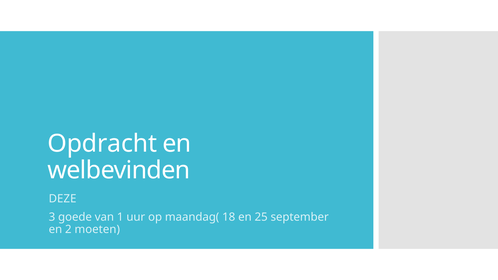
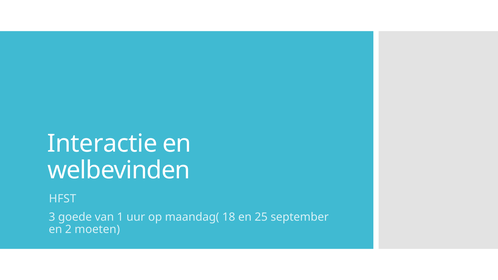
Opdracht: Opdracht -> Interactie
DEZE: DEZE -> HFST
